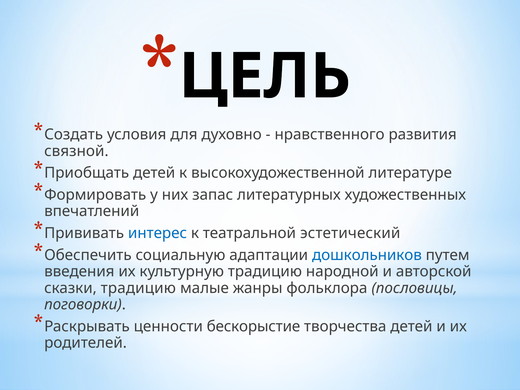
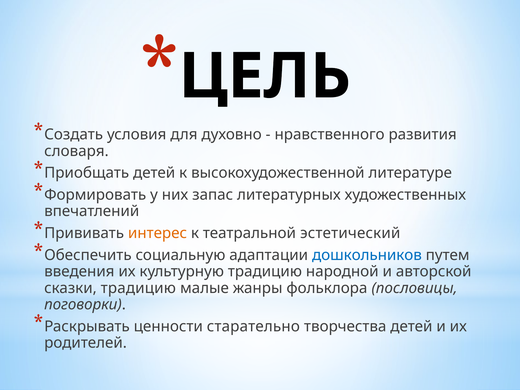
связной: связной -> словаря
интерес colour: blue -> orange
бескорыстие: бескорыстие -> старательно
